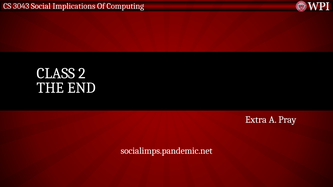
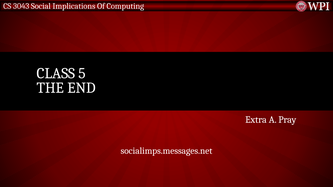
2: 2 -> 5
socialimps.pandemic.net: socialimps.pandemic.net -> socialimps.messages.net
